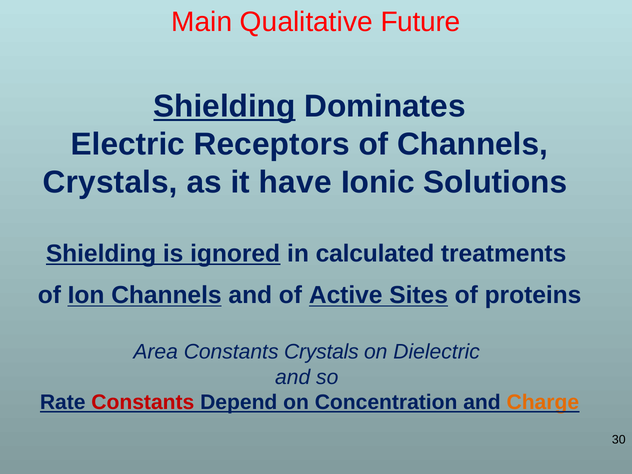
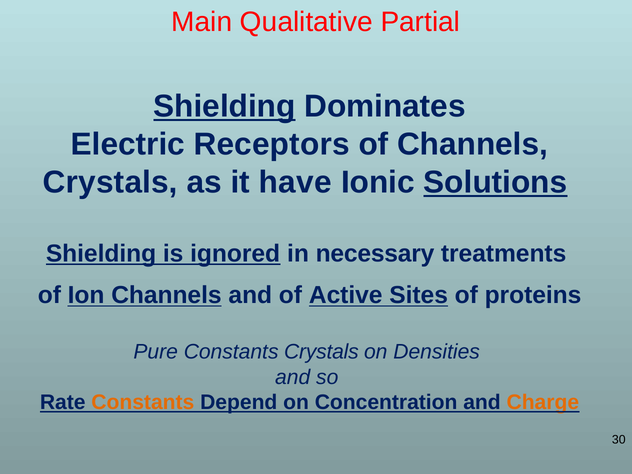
Future: Future -> Partial
Solutions underline: none -> present
calculated: calculated -> necessary
Area: Area -> Pure
Dielectric: Dielectric -> Densities
Constants at (143, 402) colour: red -> orange
